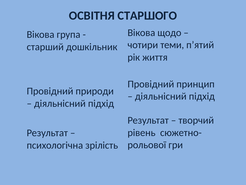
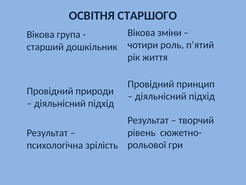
щодо: щодо -> зміни
теми: теми -> роль
